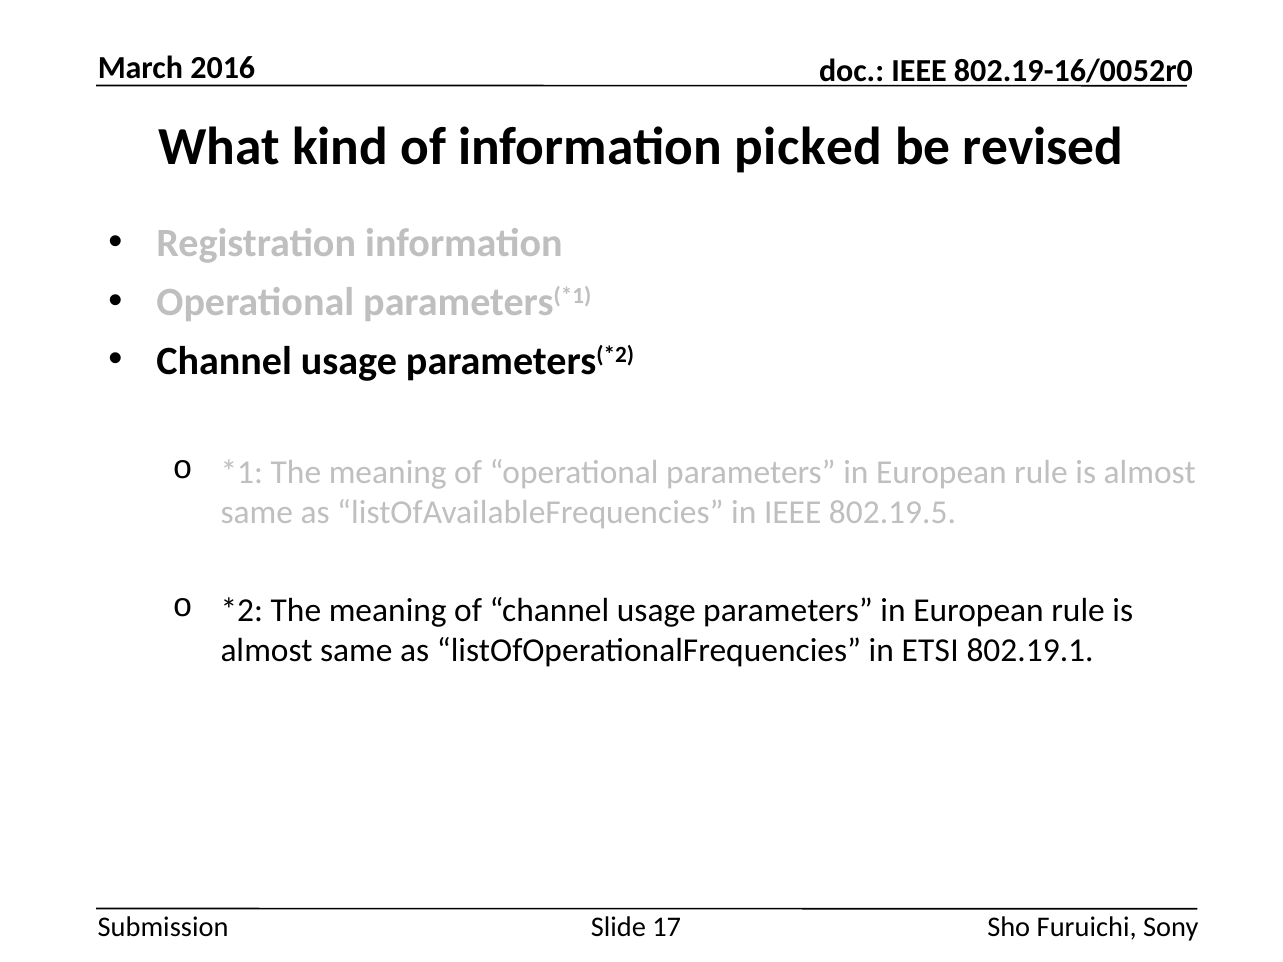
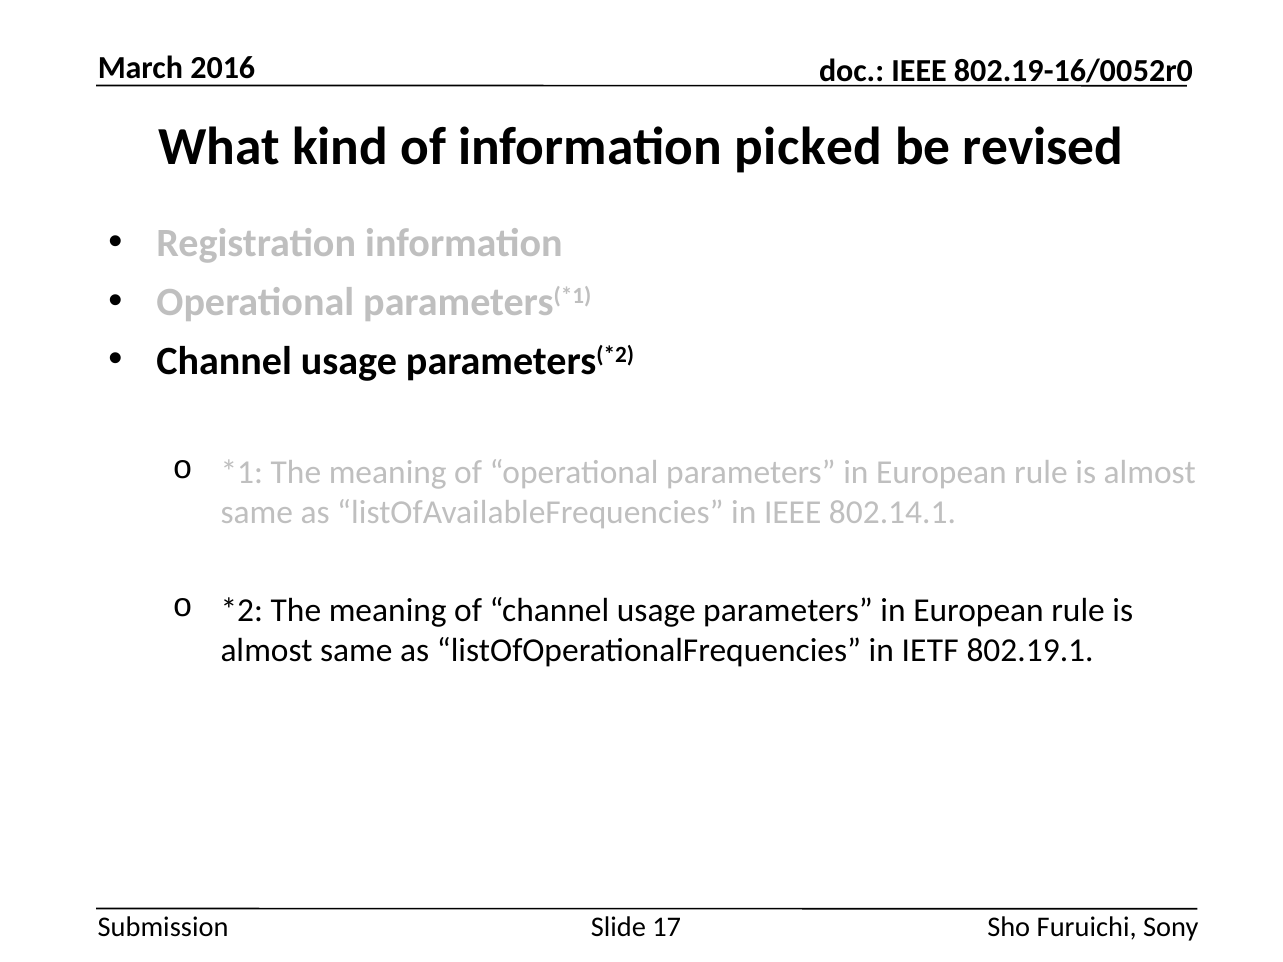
802.19.5: 802.19.5 -> 802.14.1
ETSI: ETSI -> IETF
